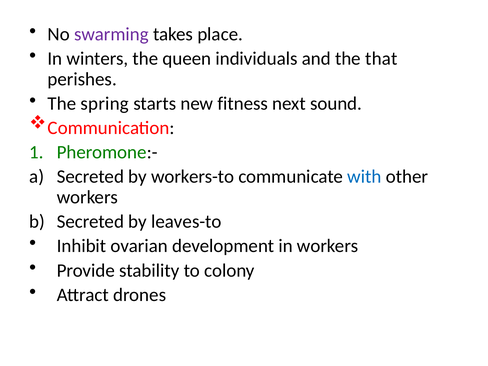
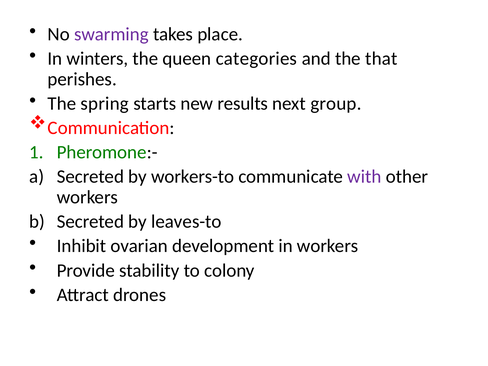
individuals: individuals -> categories
fitness: fitness -> results
sound: sound -> group
with colour: blue -> purple
